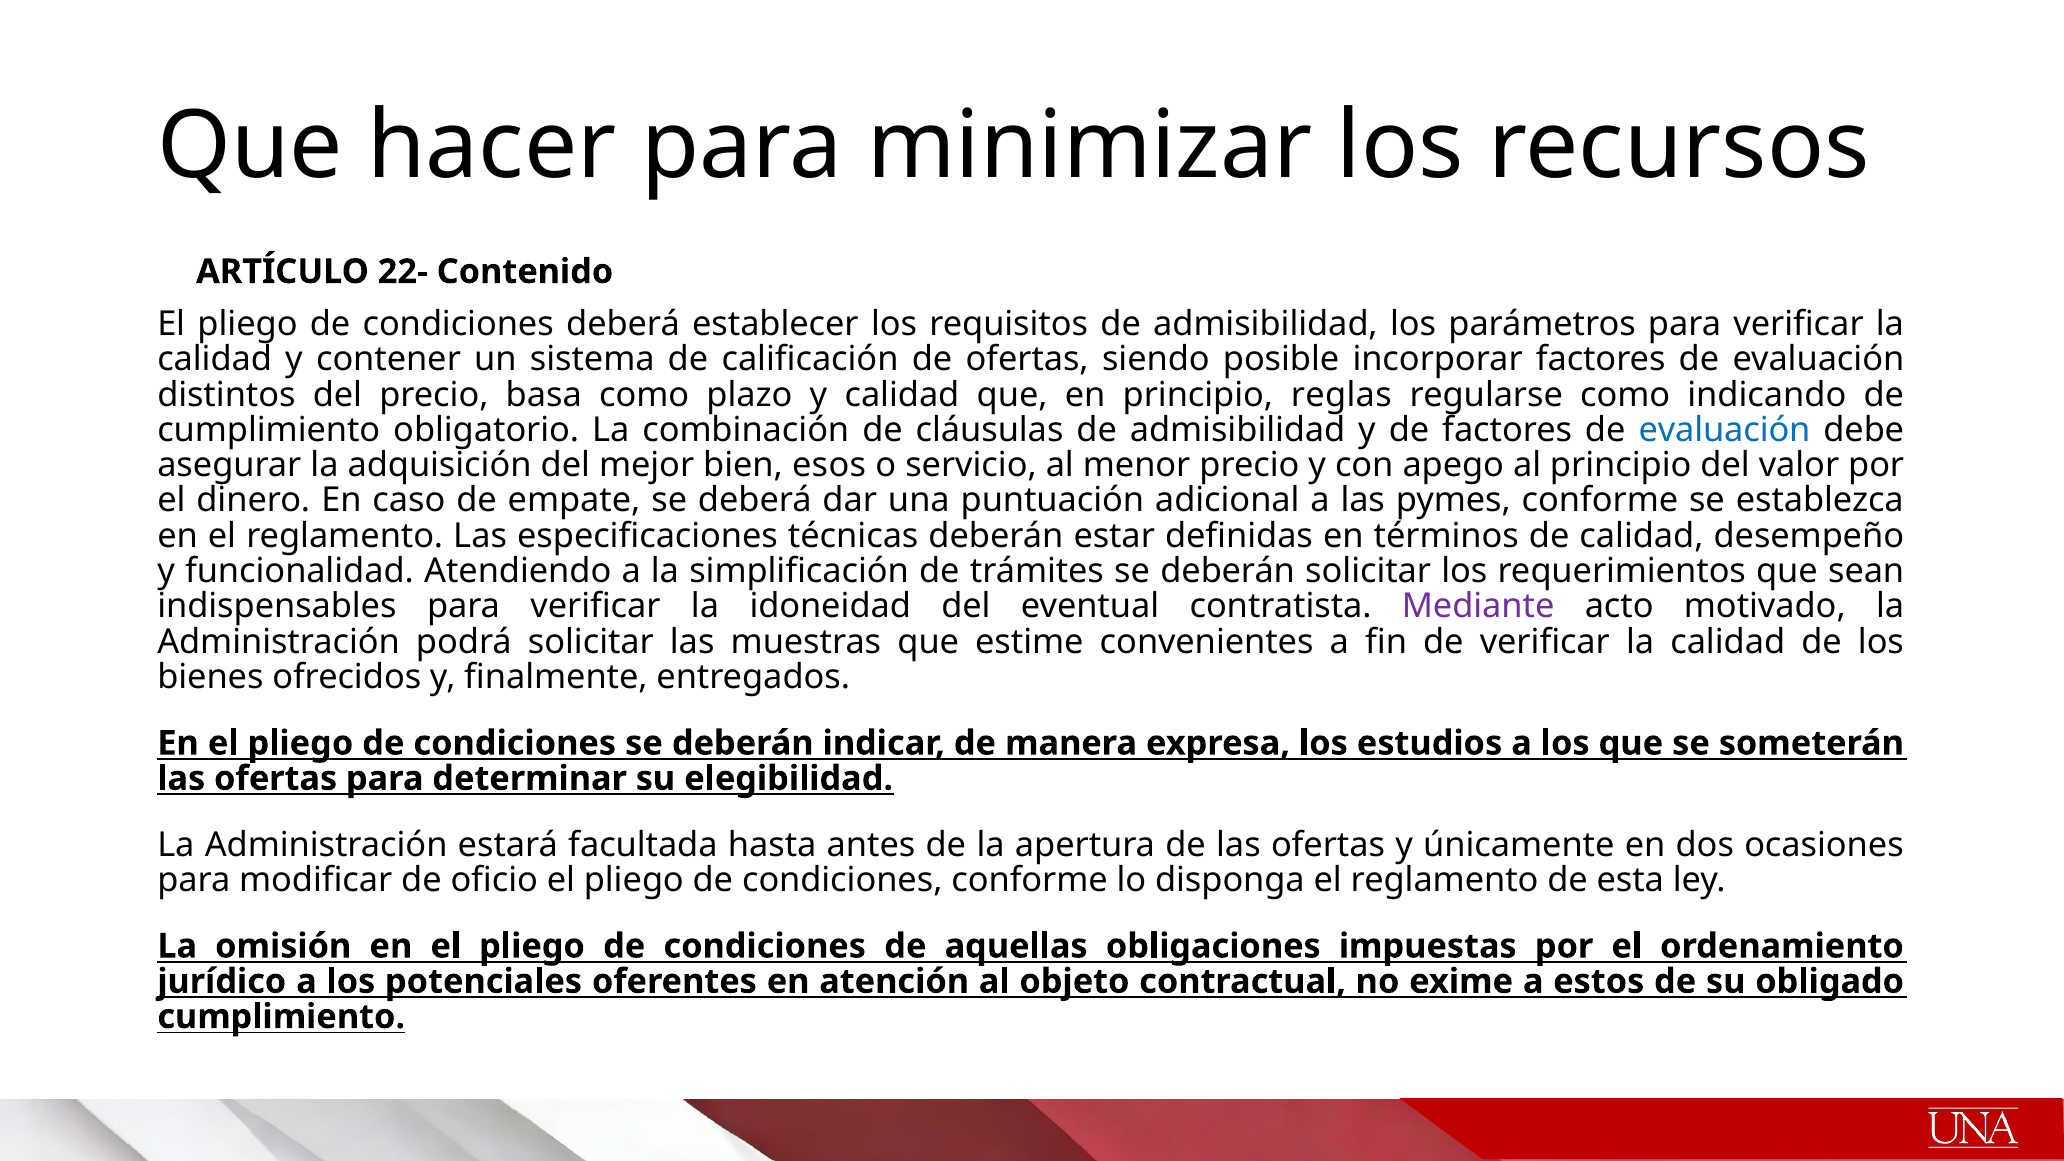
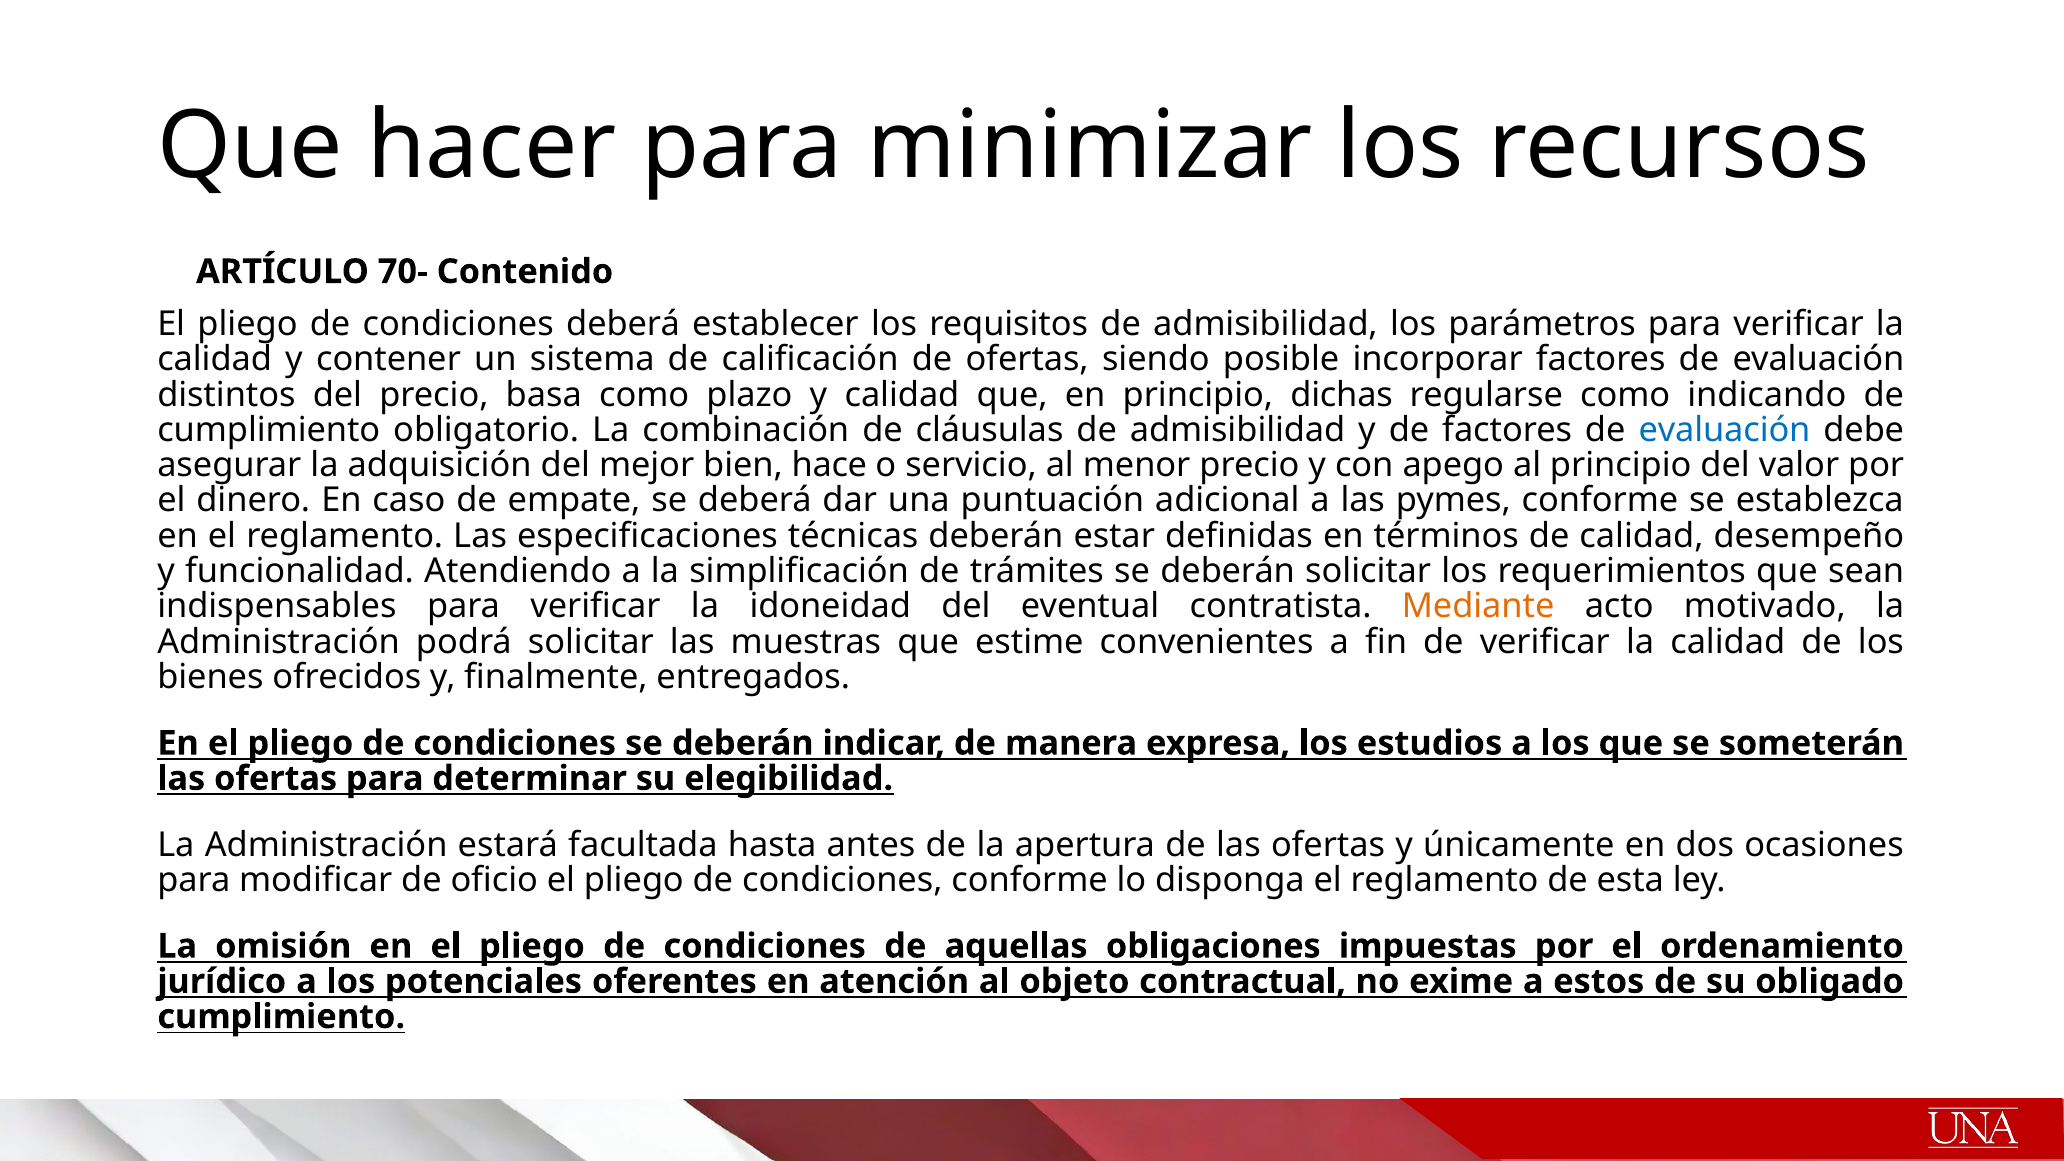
22-: 22- -> 70-
reglas: reglas -> dichas
esos: esos -> hace
Mediante colour: purple -> orange
